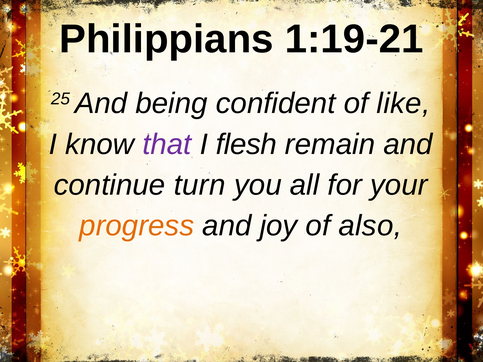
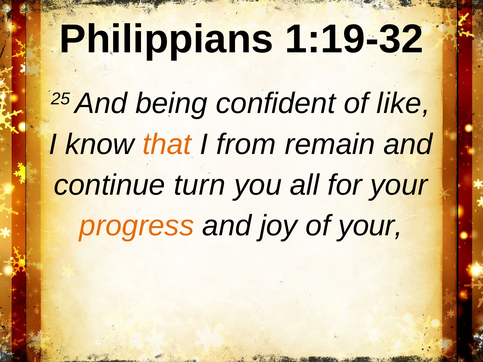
1:19-21: 1:19-21 -> 1:19-32
that colour: purple -> orange
flesh: flesh -> from
of also: also -> your
